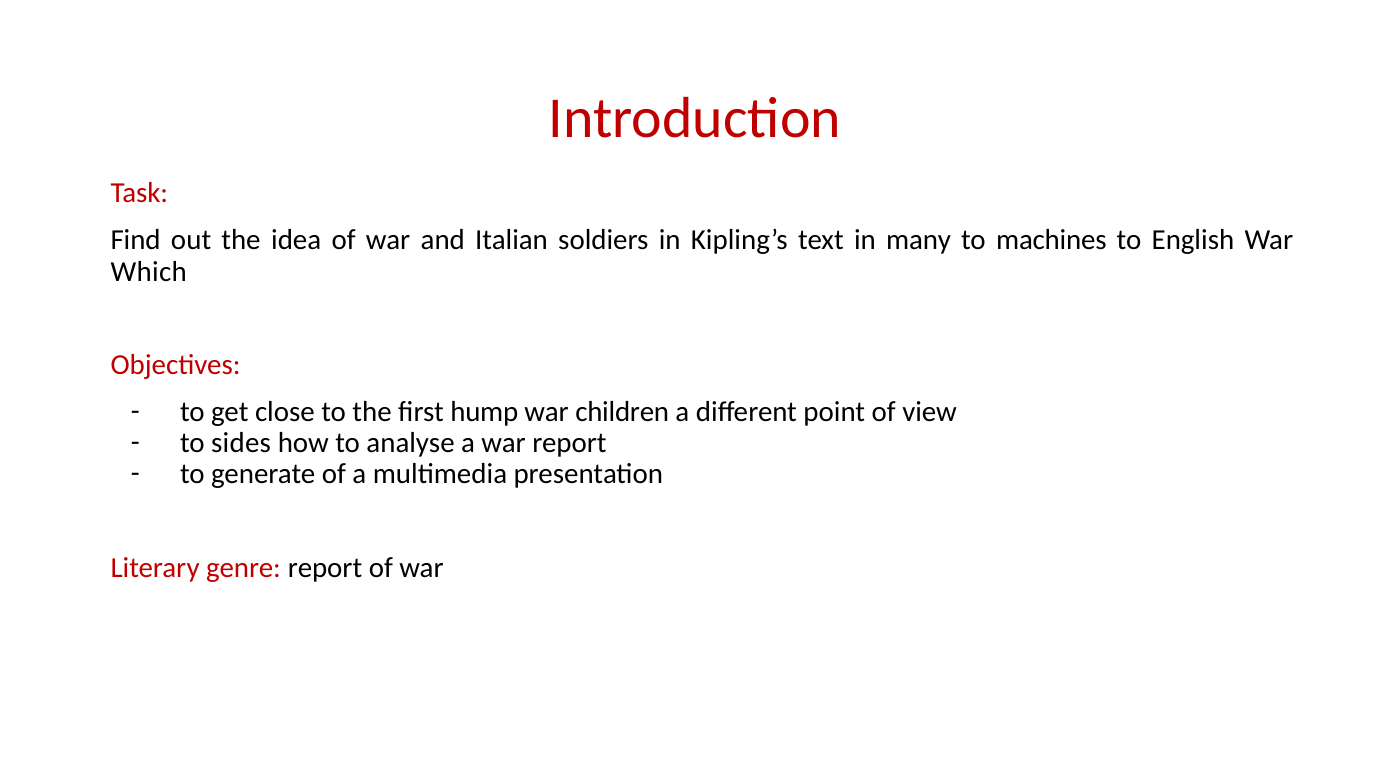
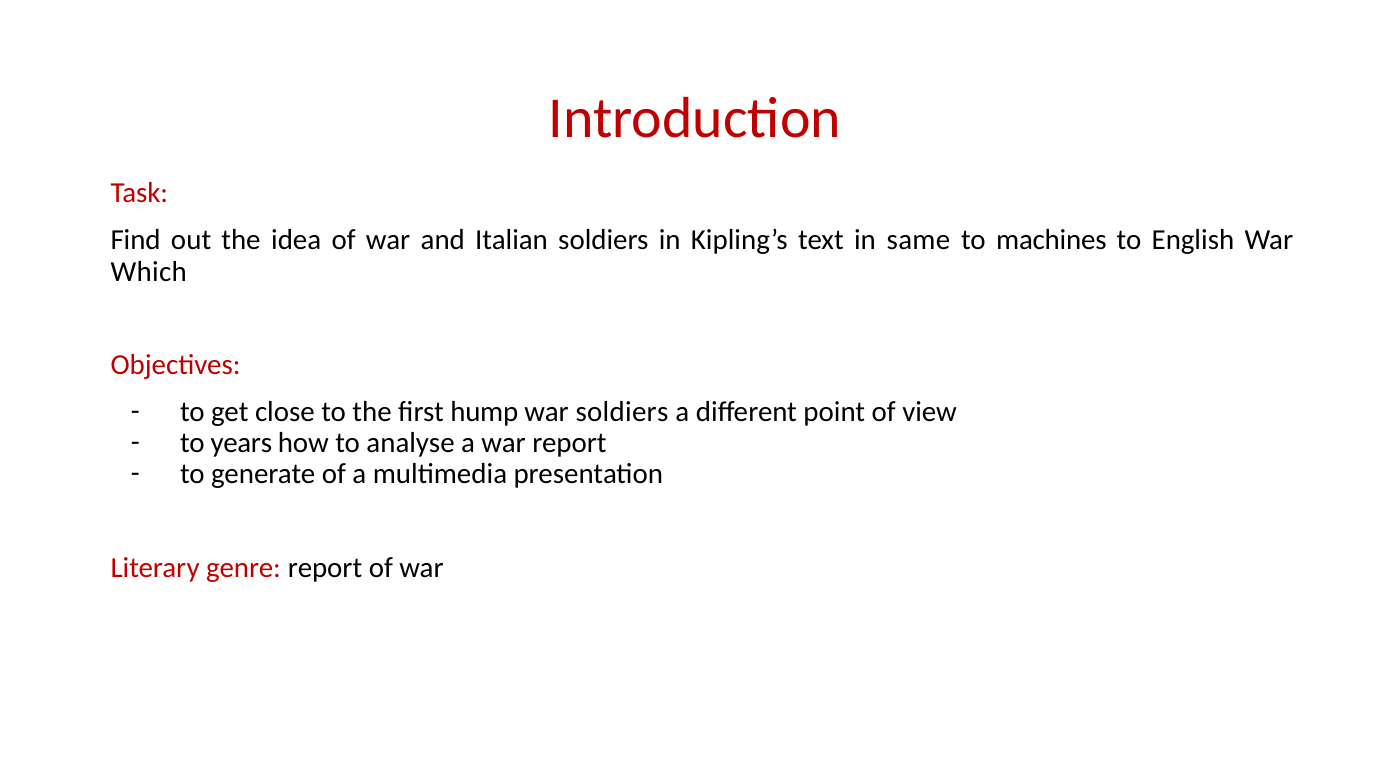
many: many -> same
war children: children -> soldiers
sides: sides -> years
